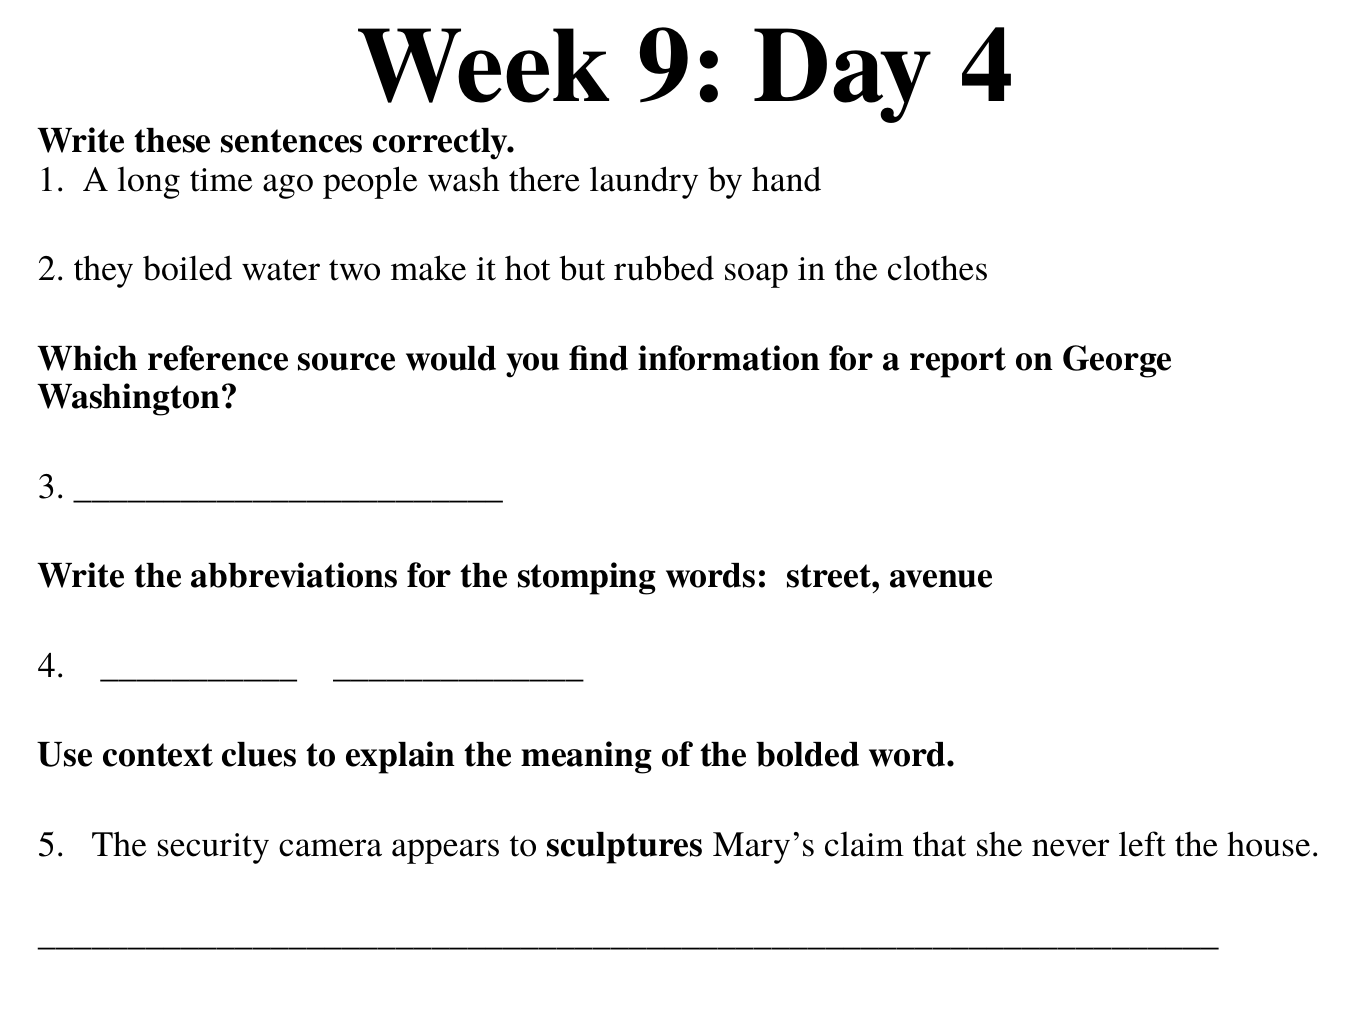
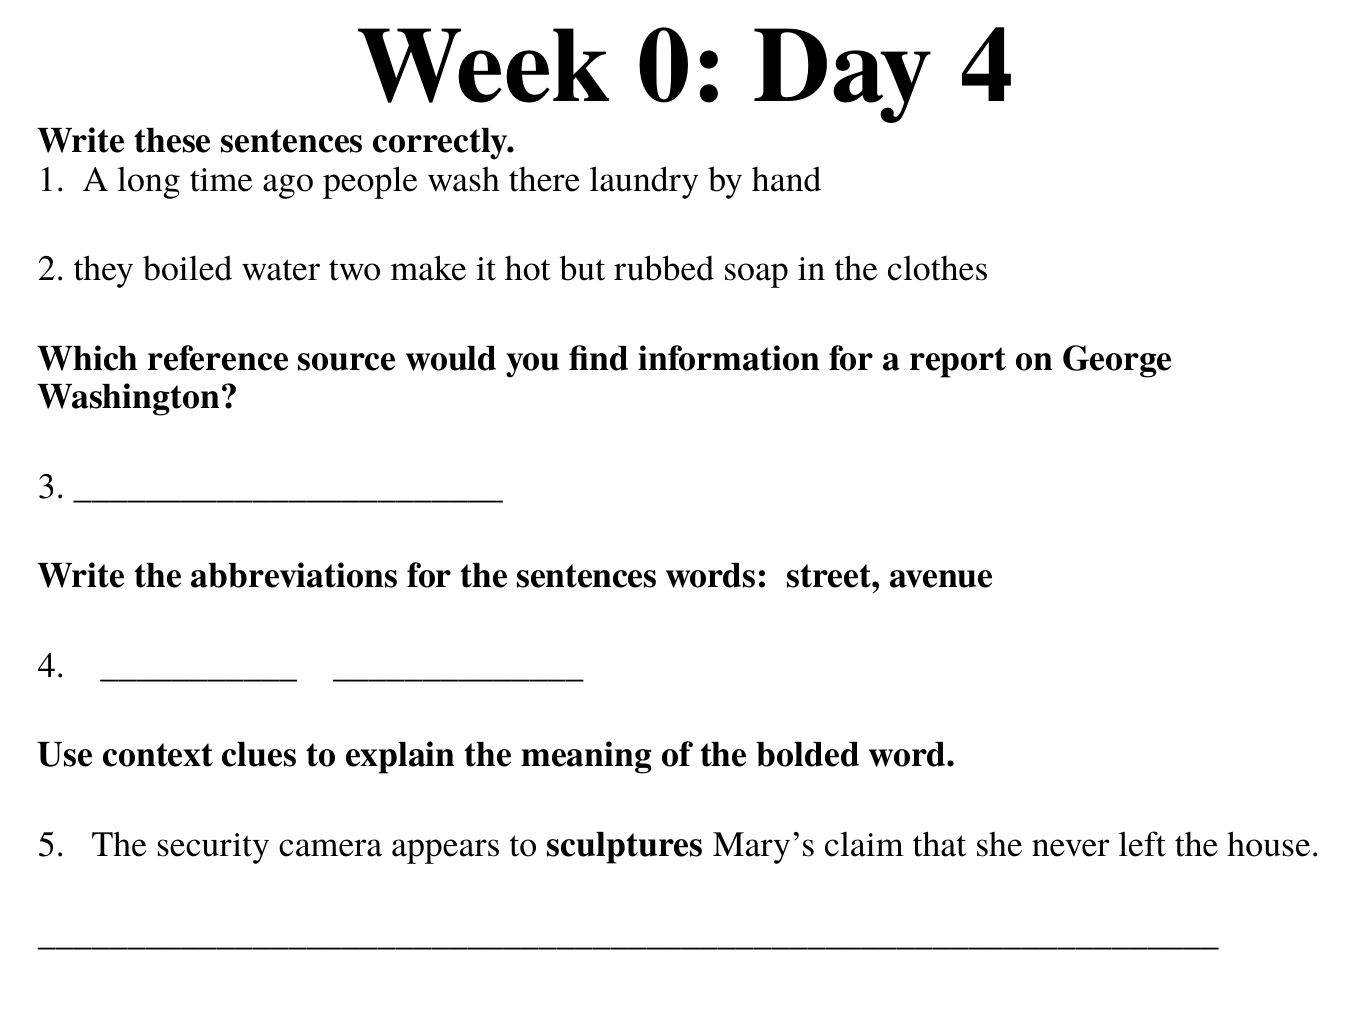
9: 9 -> 0
the stomping: stomping -> sentences
